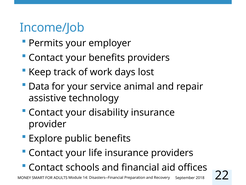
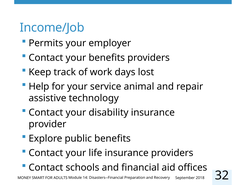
Data: Data -> Help
22: 22 -> 32
